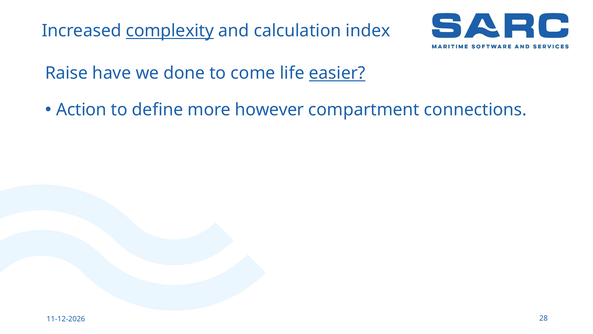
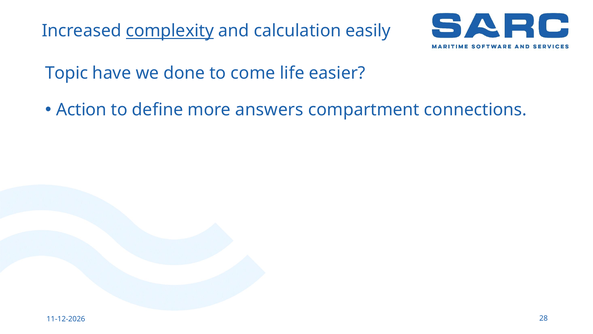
index: index -> easily
Raise: Raise -> Topic
easier underline: present -> none
however: however -> answers
